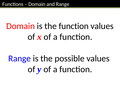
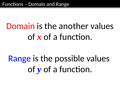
the function: function -> another
